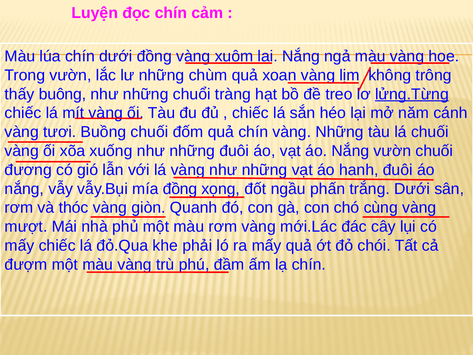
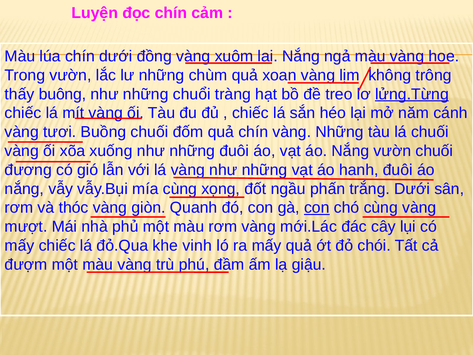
mía đồng: đồng -> cùng
con at (317, 208) underline: none -> present
phải: phải -> vinh
lạ chín: chín -> giậu
